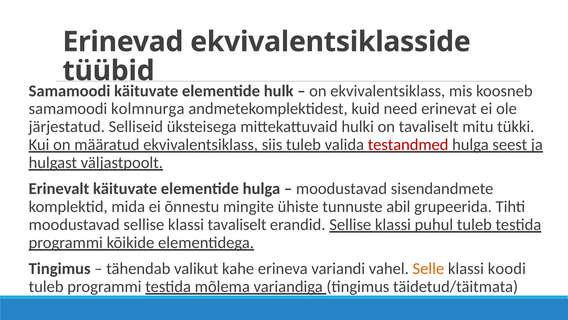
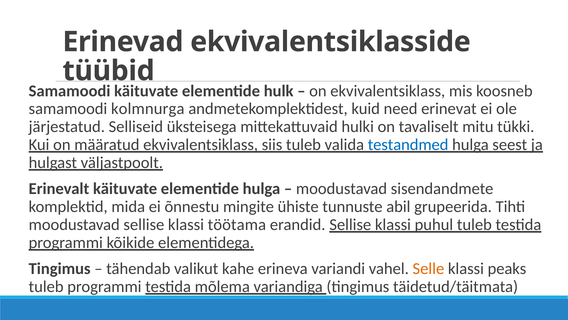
testandmed colour: red -> blue
klassi tavaliselt: tavaliselt -> töötama
koodi: koodi -> peaks
